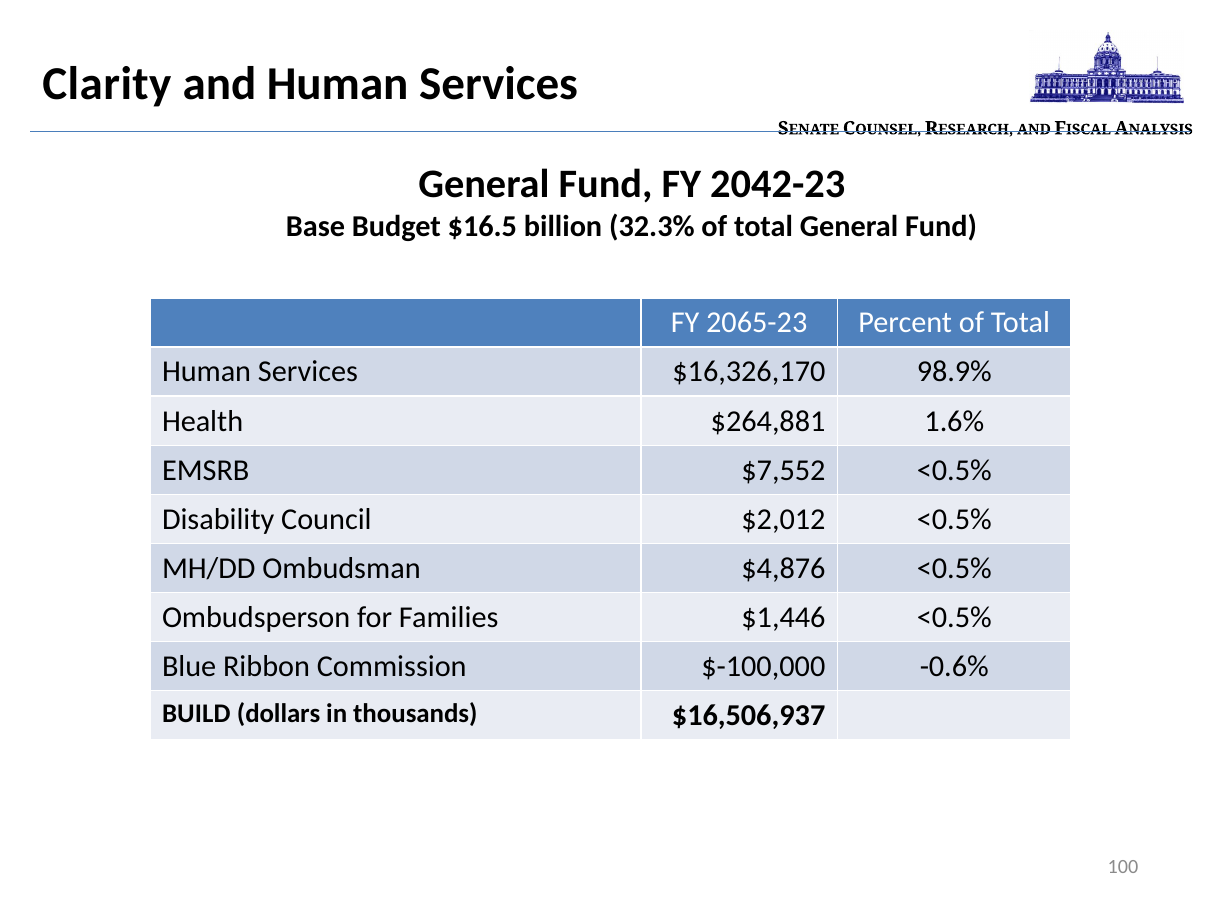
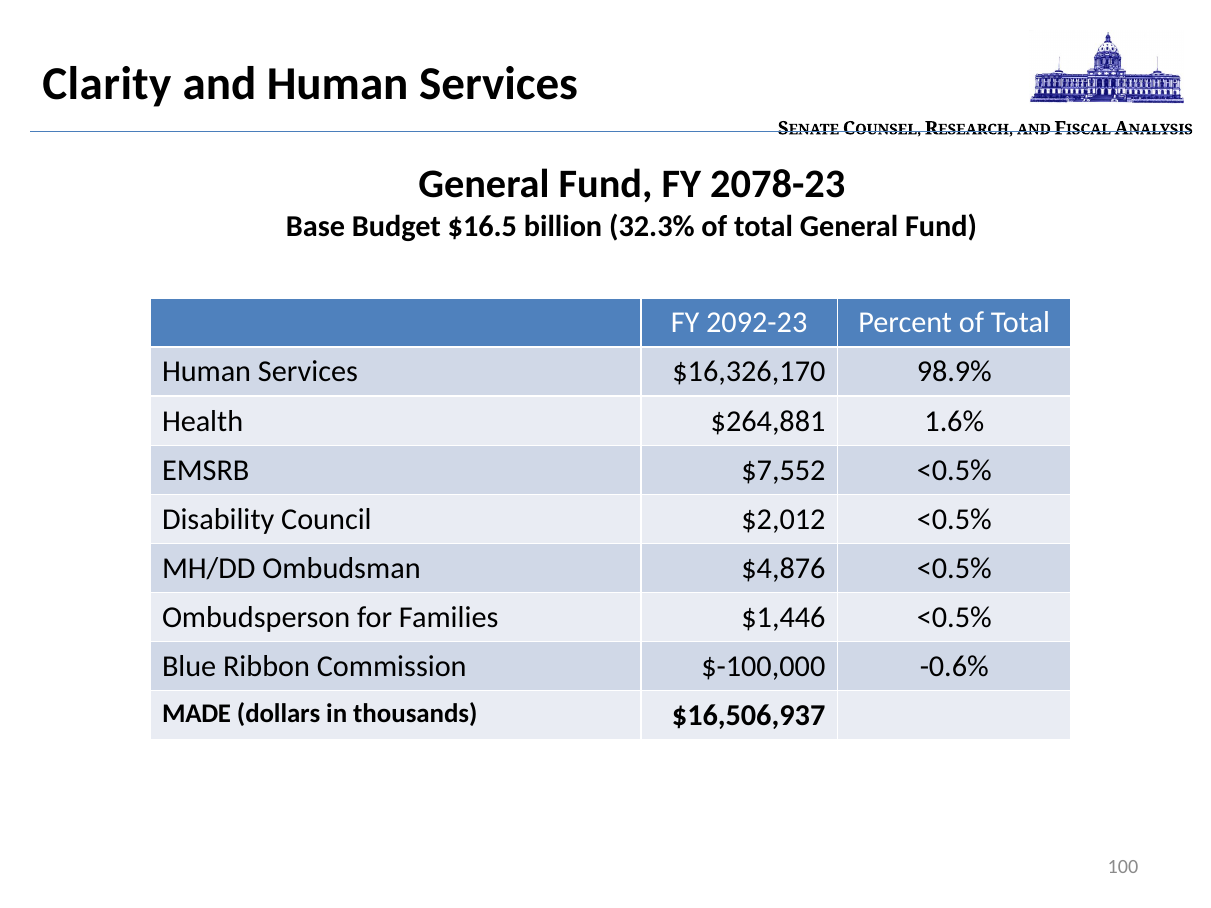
2042-23: 2042-23 -> 2078-23
2065-23: 2065-23 -> 2092-23
BUILD: BUILD -> MADE
